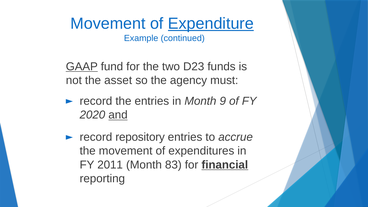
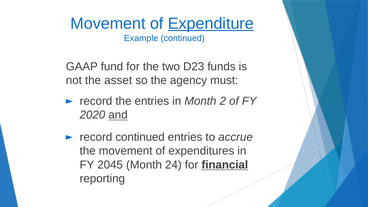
GAAP underline: present -> none
9: 9 -> 2
record repository: repository -> continued
2011: 2011 -> 2045
83: 83 -> 24
